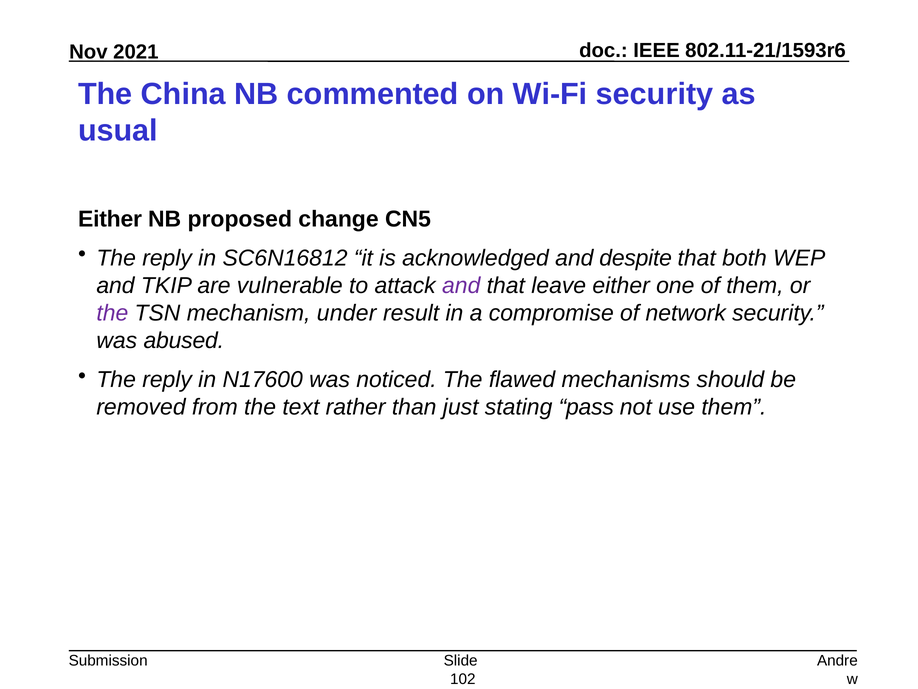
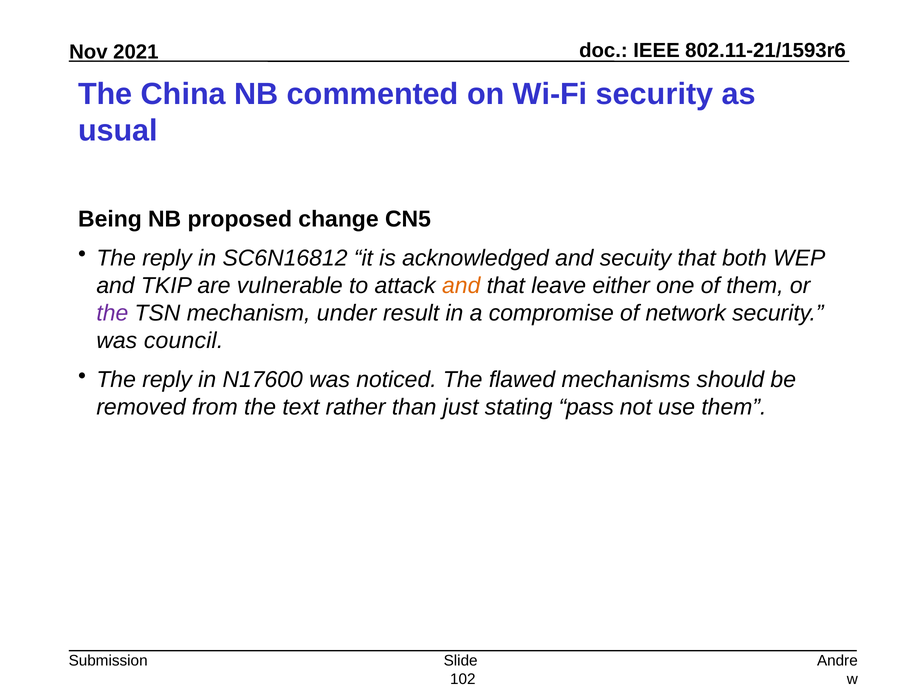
Either at (110, 219): Either -> Being
despite: despite -> secuity
and at (461, 285) colour: purple -> orange
abused: abused -> council
